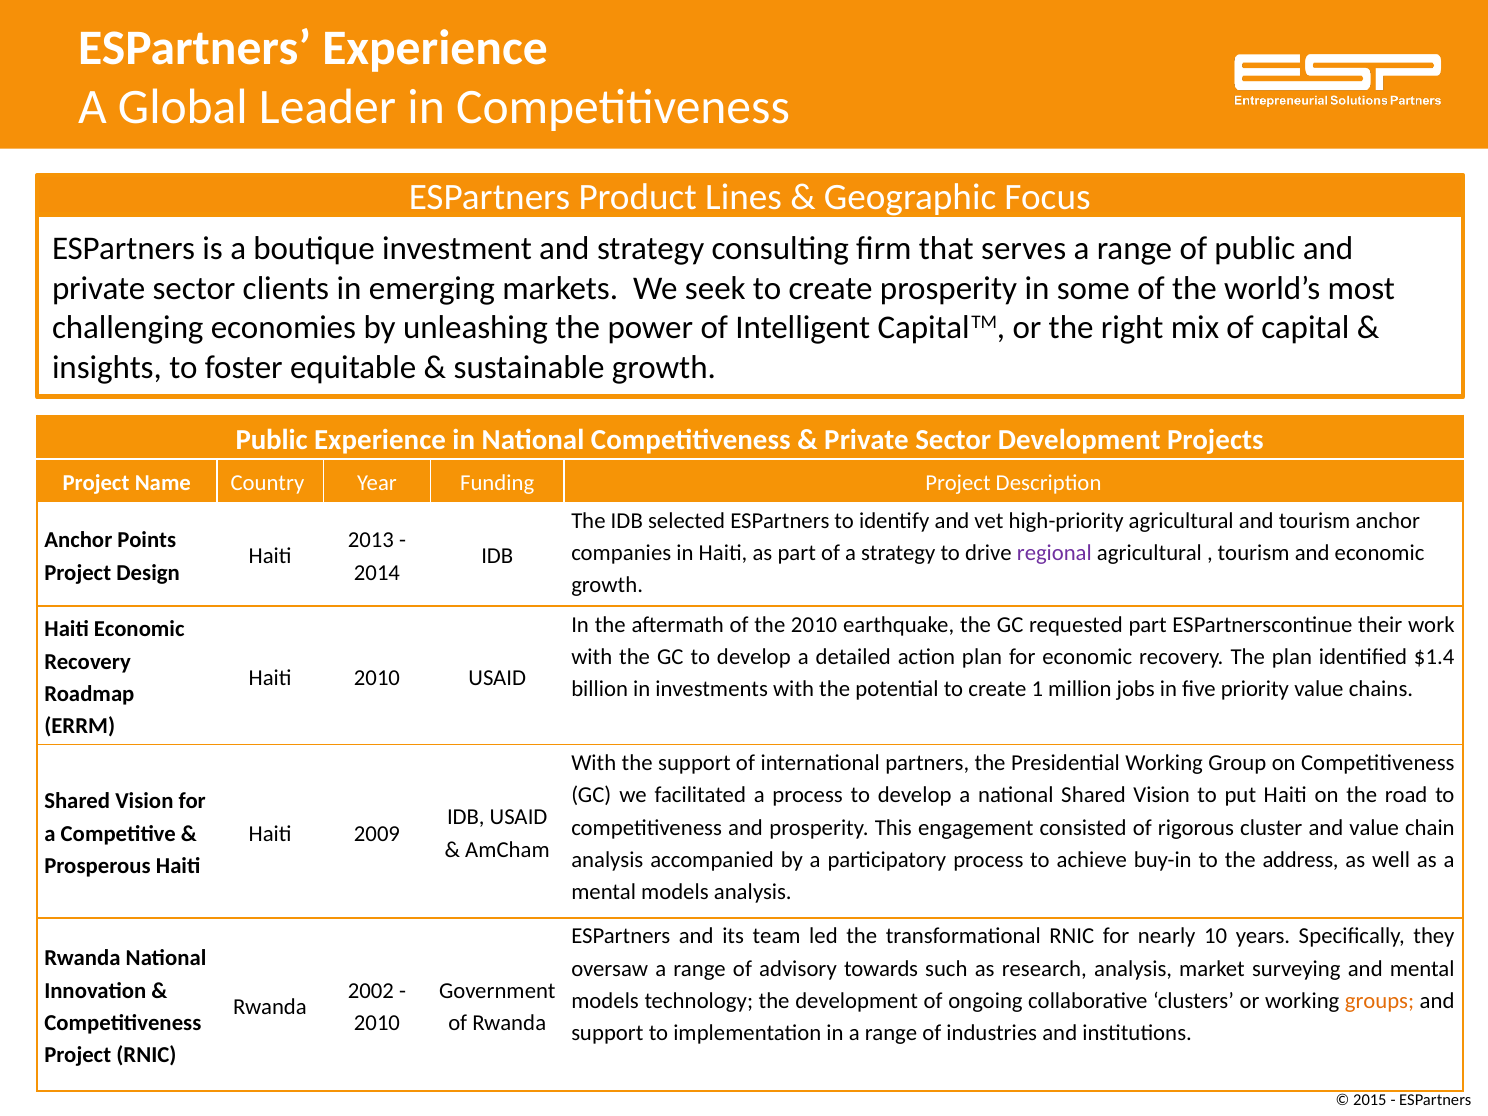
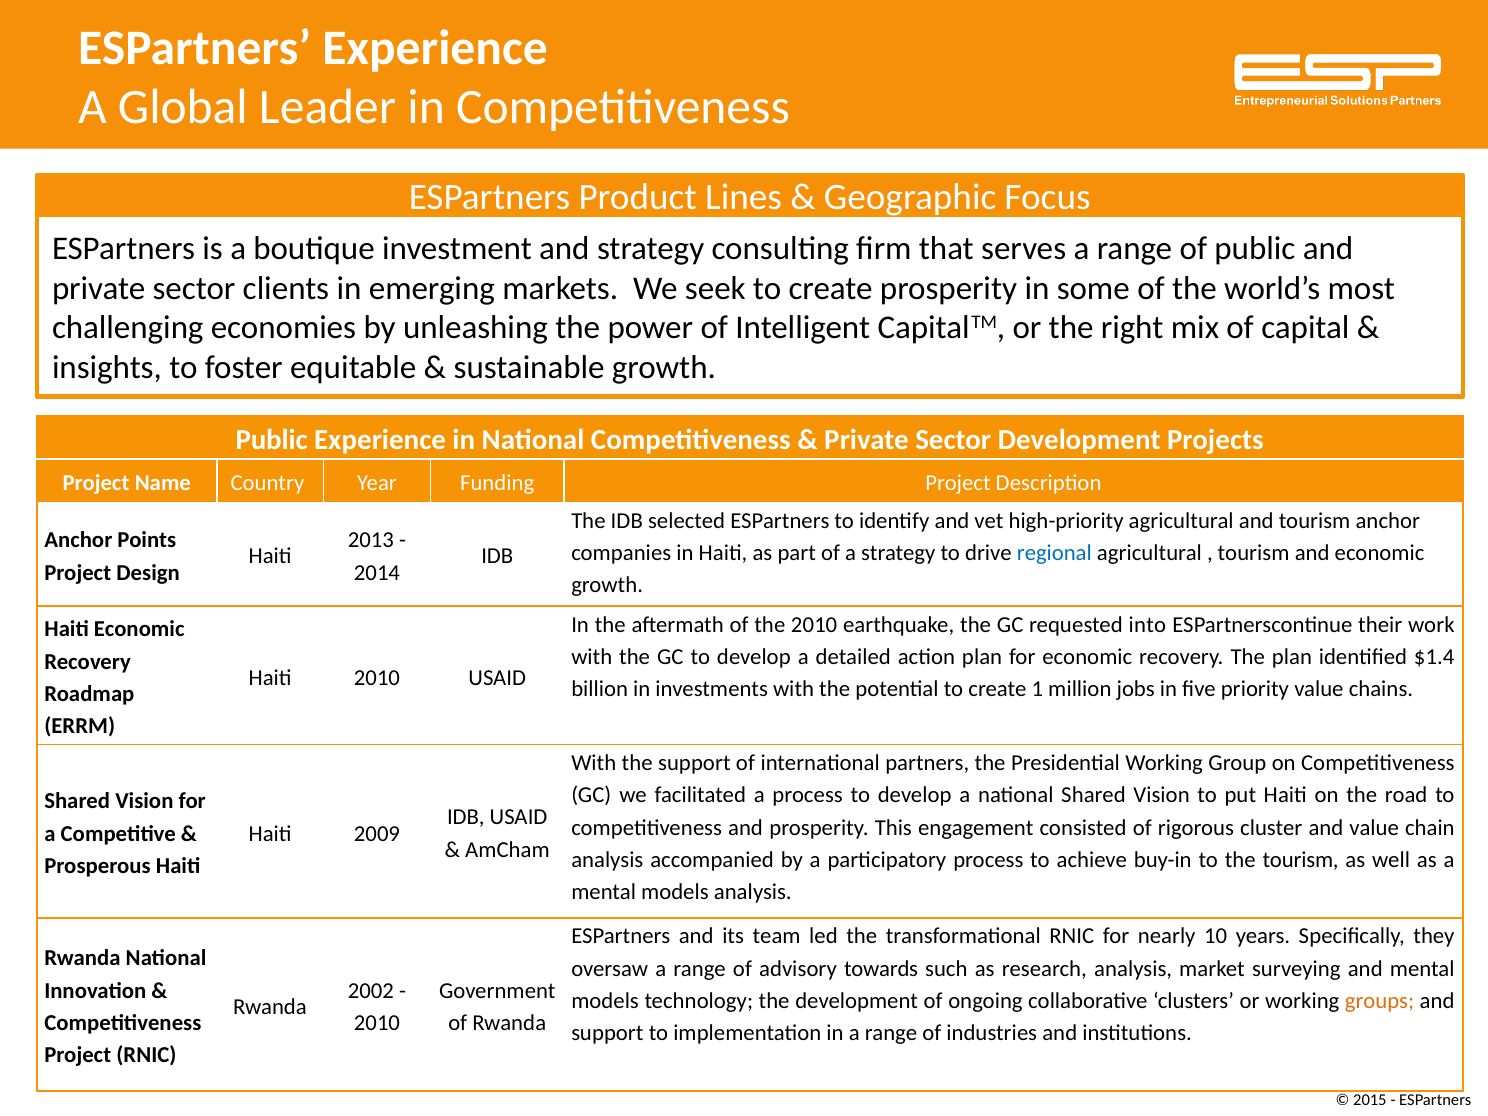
regional colour: purple -> blue
requested part: part -> into
the address: address -> tourism
